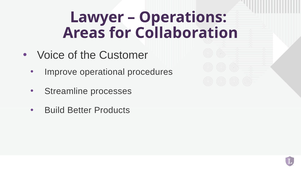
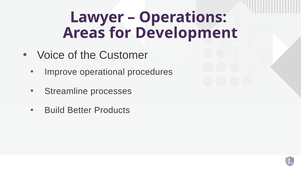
Collaboration: Collaboration -> Development
